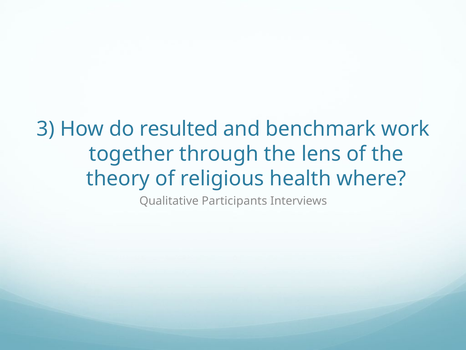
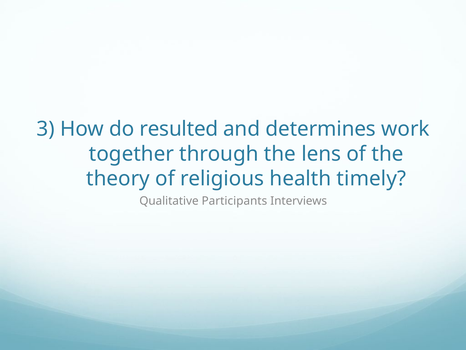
benchmark: benchmark -> determines
where: where -> timely
